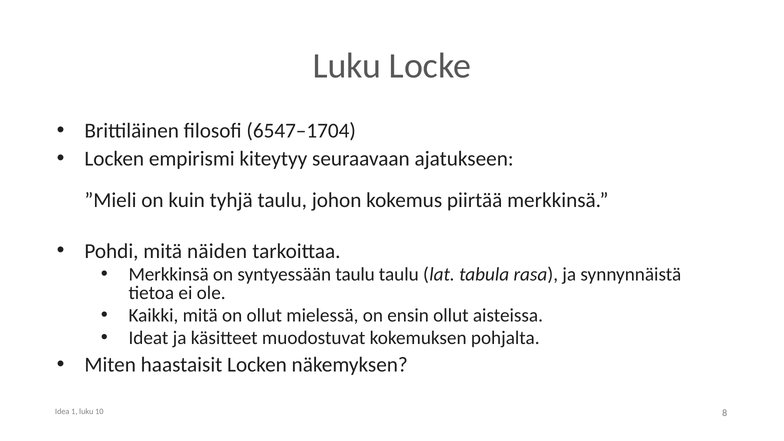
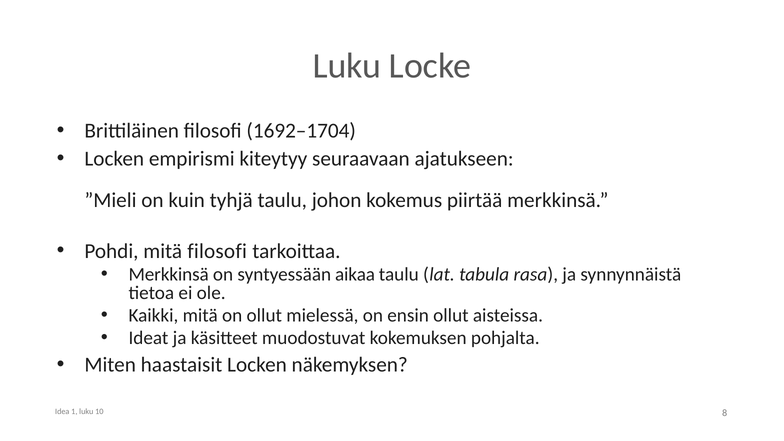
6547–1704: 6547–1704 -> 1692–1704
mitä näiden: näiden -> filosofi
syntyessään taulu: taulu -> aikaa
